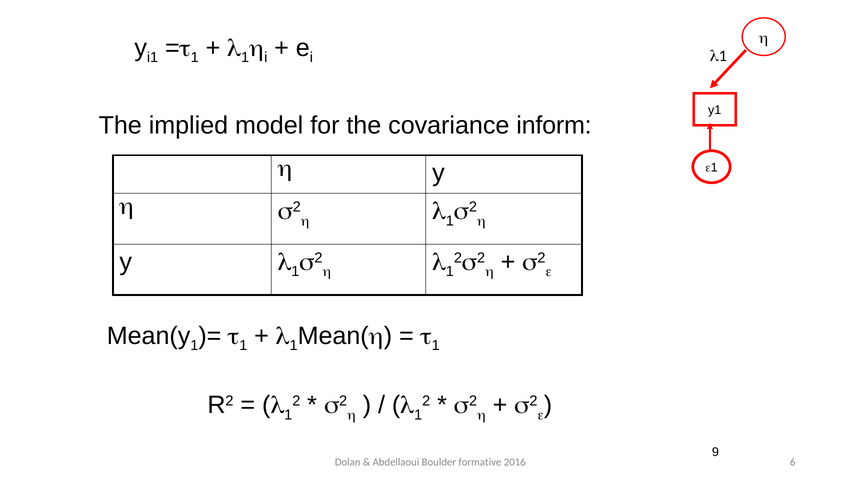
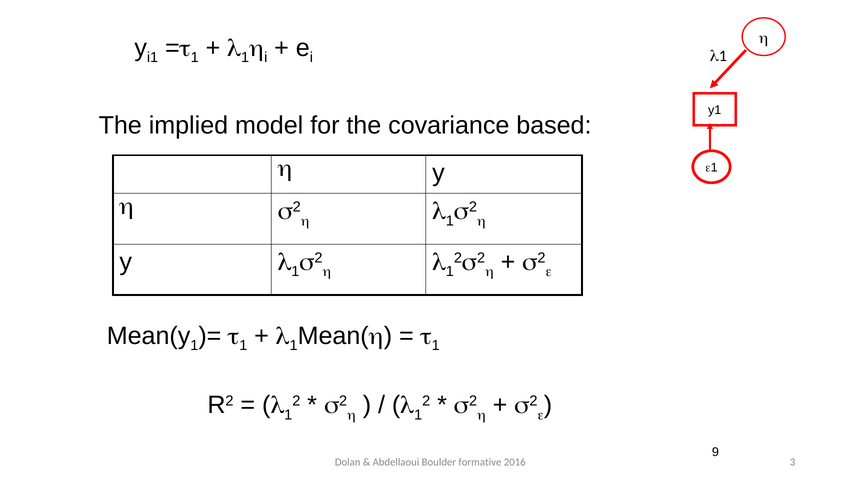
inform: inform -> based
6: 6 -> 3
